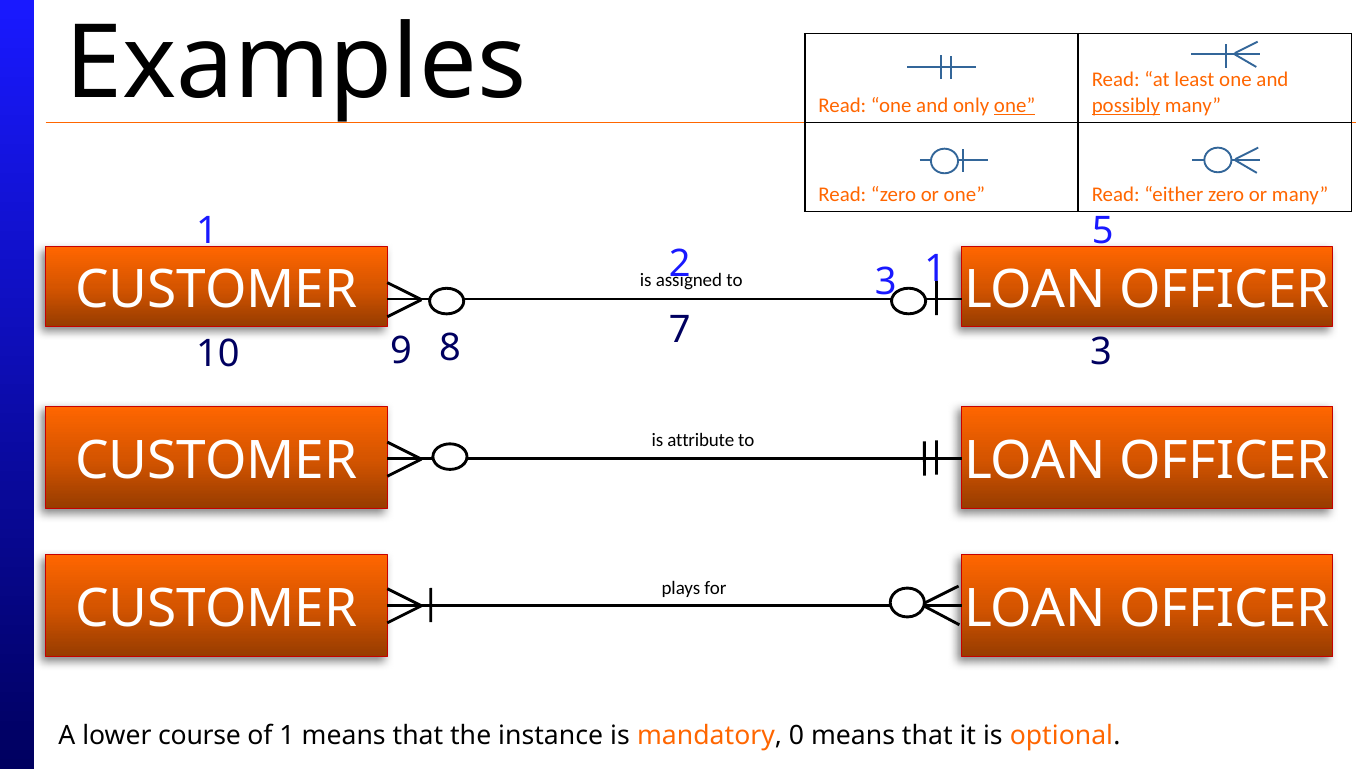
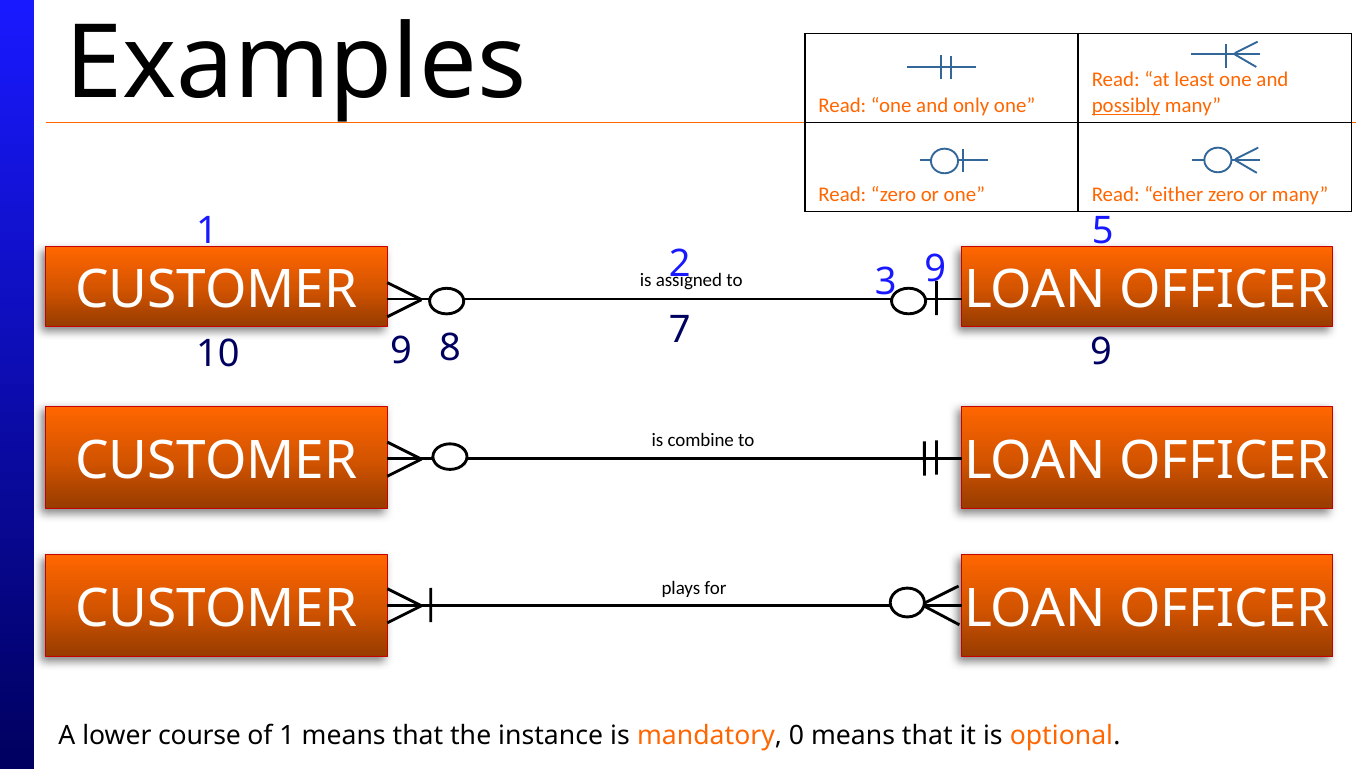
one at (1015, 105) underline: present -> none
3 1: 1 -> 9
10 3: 3 -> 9
attribute: attribute -> combine
